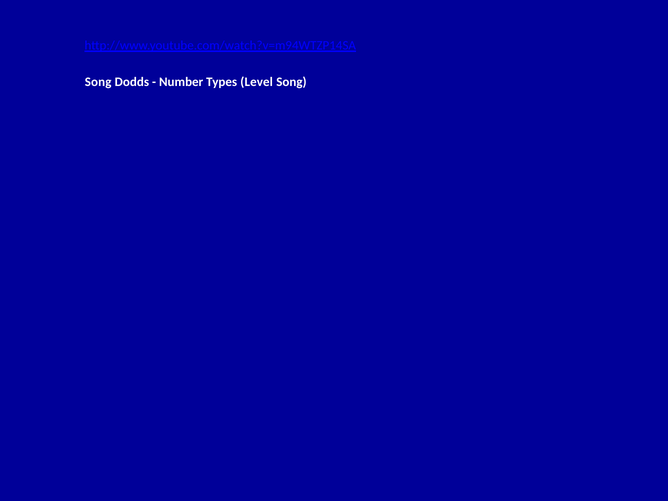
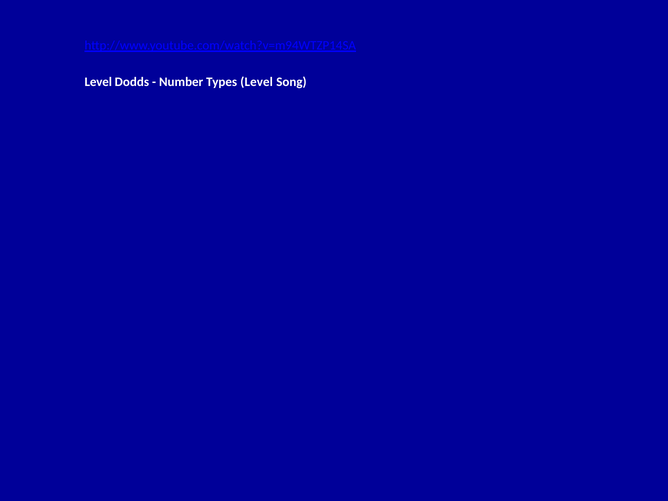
Song at (98, 82): Song -> Level
